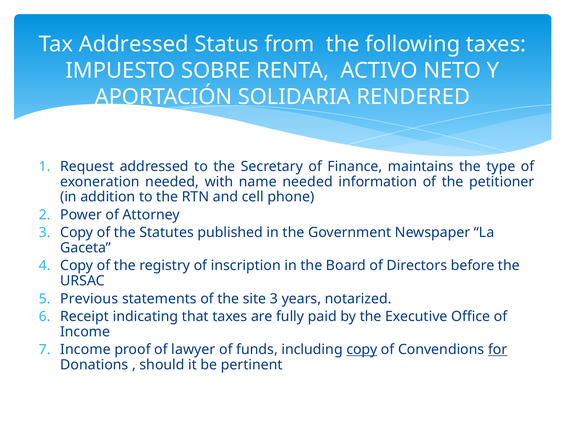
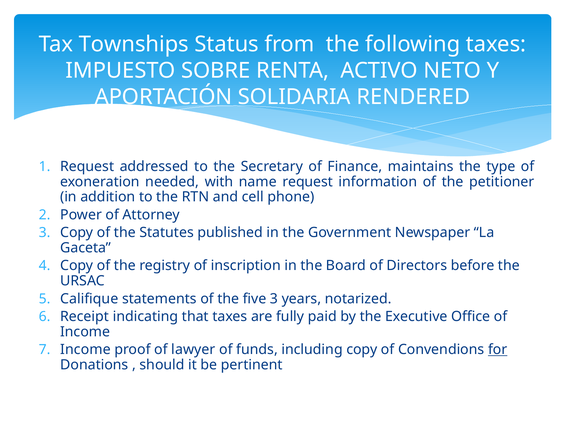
Tax Addressed: Addressed -> Townships
name needed: needed -> request
Previous: Previous -> Califique
site: site -> five
copy at (362, 349) underline: present -> none
